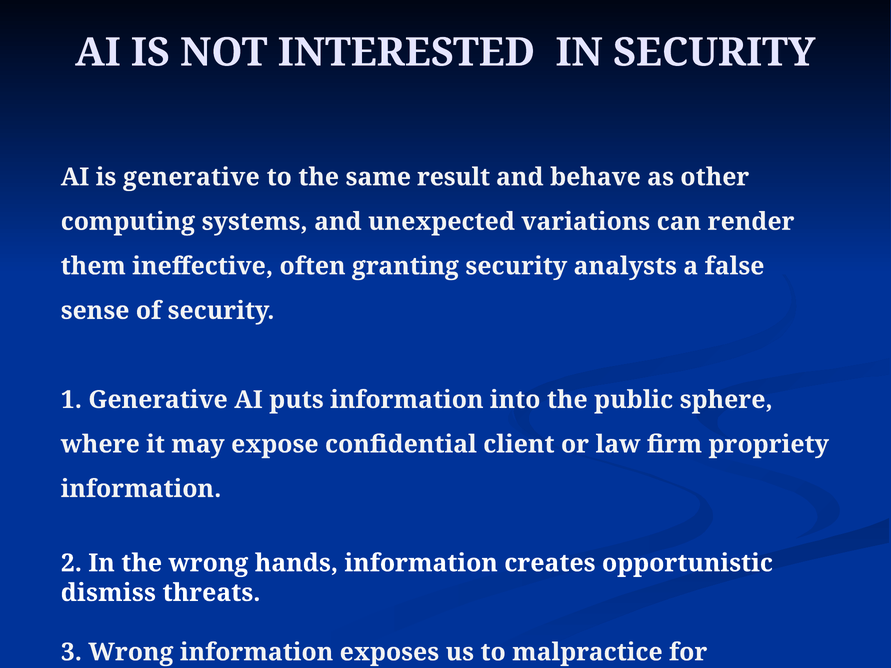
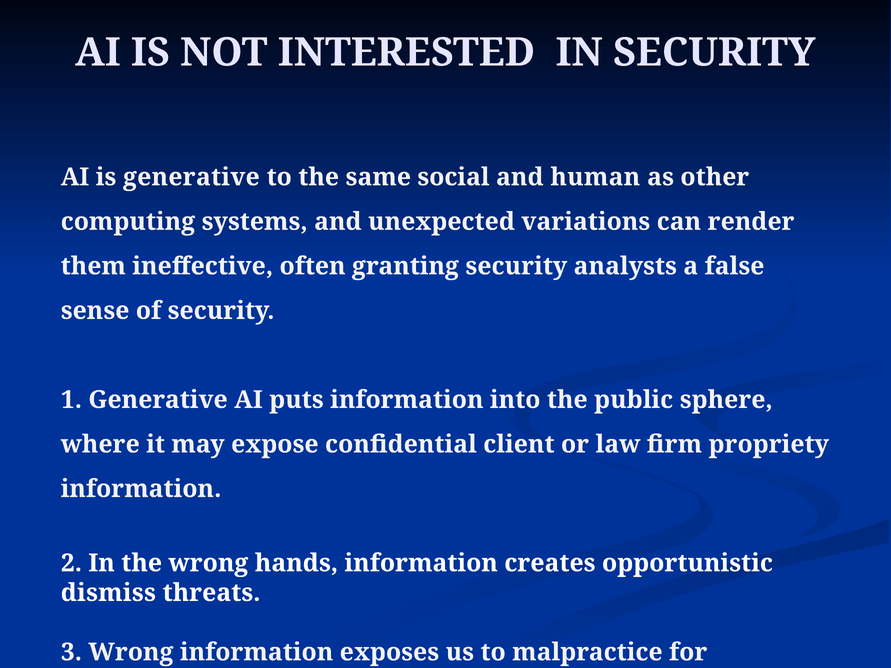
result: result -> social
behave: behave -> human
